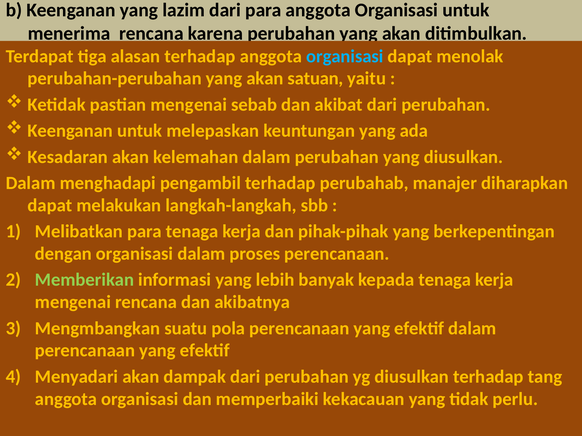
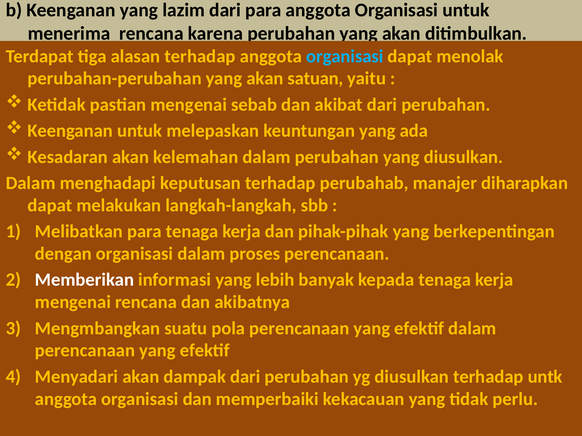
pengambil: pengambil -> keputusan
Memberikan colour: light green -> white
tang: tang -> untk
